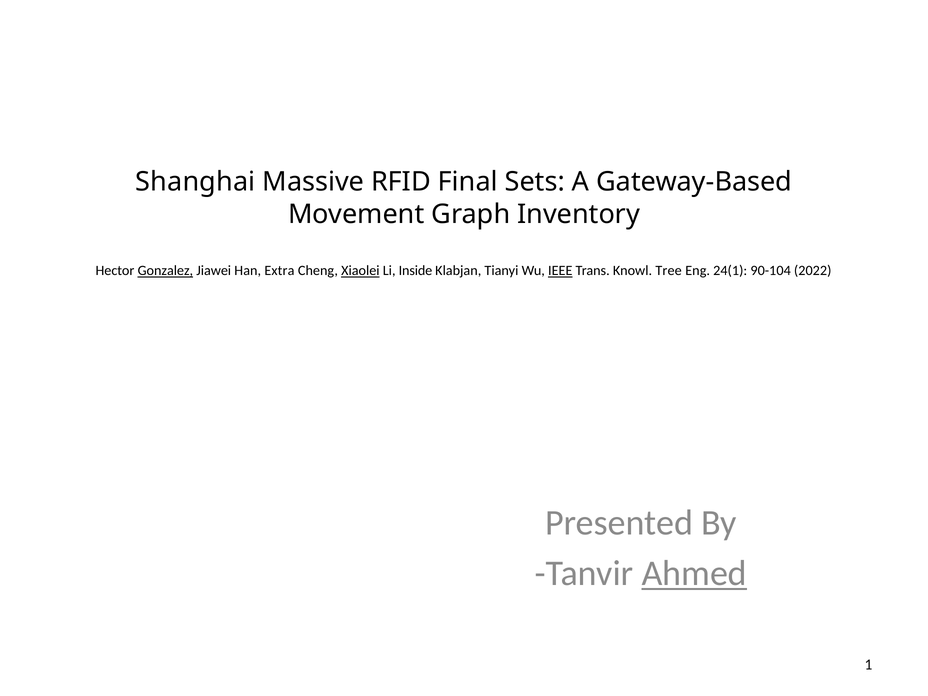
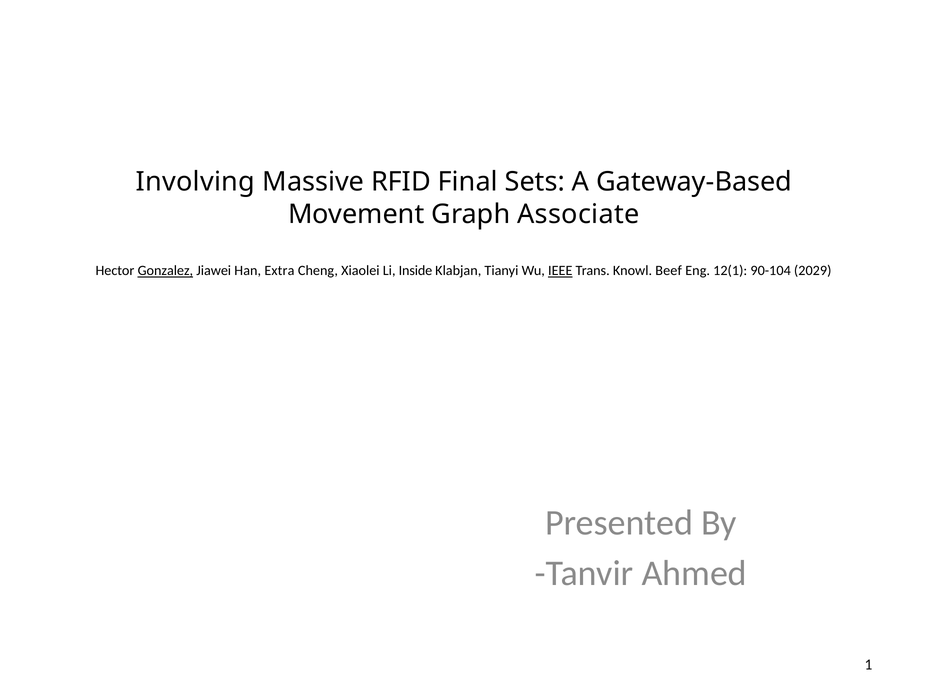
Shanghai: Shanghai -> Involving
Inventory: Inventory -> Associate
Xiaolei underline: present -> none
Tree: Tree -> Beef
24(1: 24(1 -> 12(1
2022: 2022 -> 2029
Ahmed underline: present -> none
